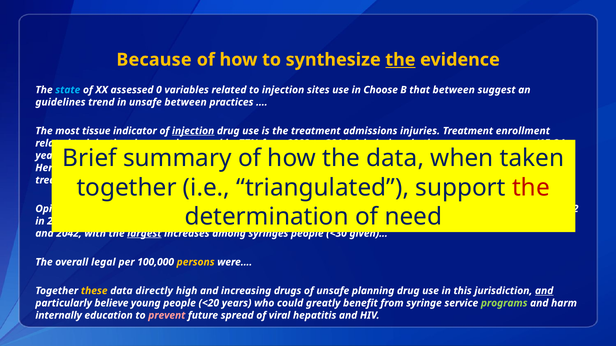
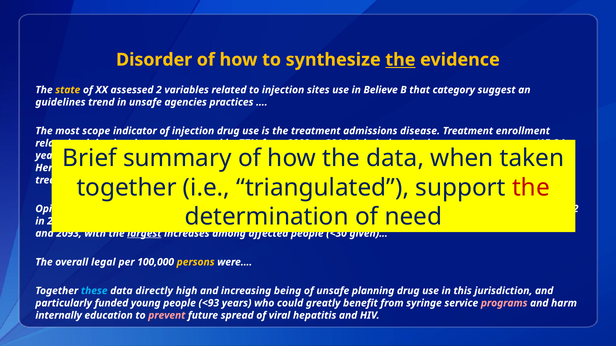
Because: Because -> Disorder
state colour: light blue -> yellow
0: 0 -> 2
Choose: Choose -> Believe
that between: between -> category
unsafe between: between -> agencies
tissue: tissue -> scope
injection at (193, 131) underline: present -> none
injuries: injuries -> disease
2042: 2042 -> 2093
syringes: syringes -> affected
these colour: yellow -> light blue
drugs: drugs -> being
and at (544, 291) underline: present -> none
believe: believe -> funded
<20: <20 -> <93
programs colour: light green -> pink
